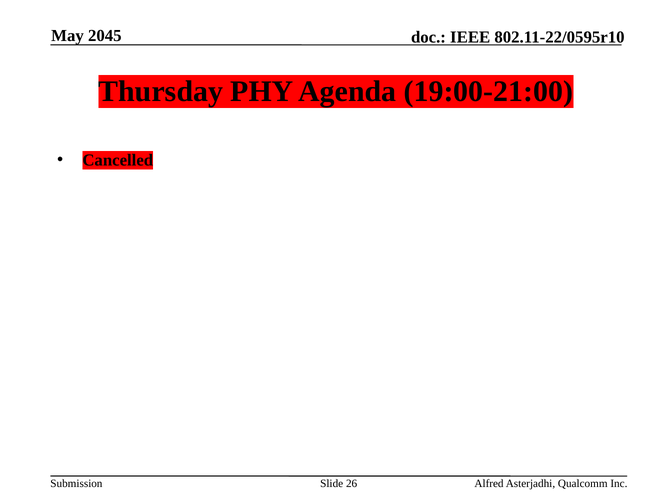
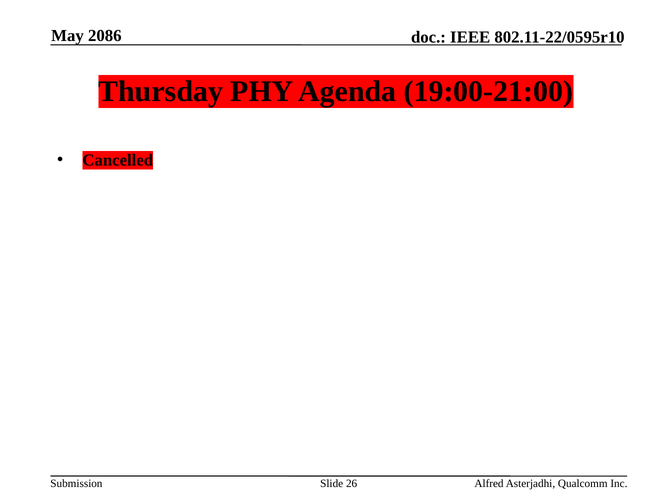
2045: 2045 -> 2086
